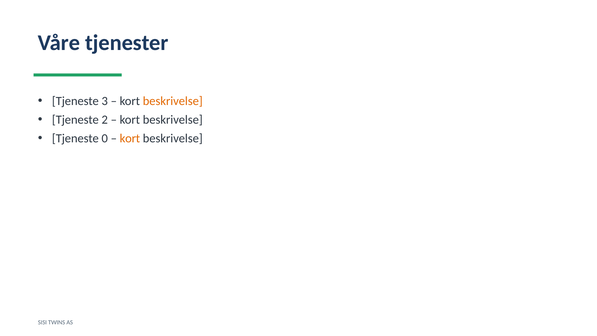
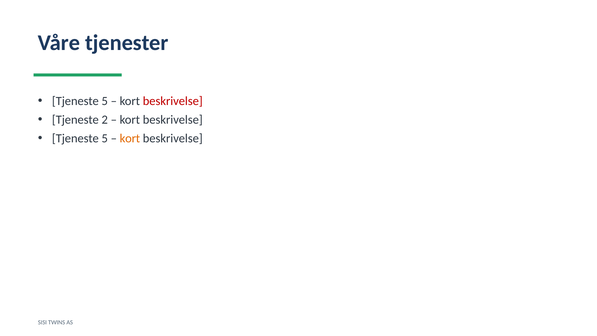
3 at (105, 101): 3 -> 5
beskrivelse at (173, 101) colour: orange -> red
0 at (105, 138): 0 -> 5
